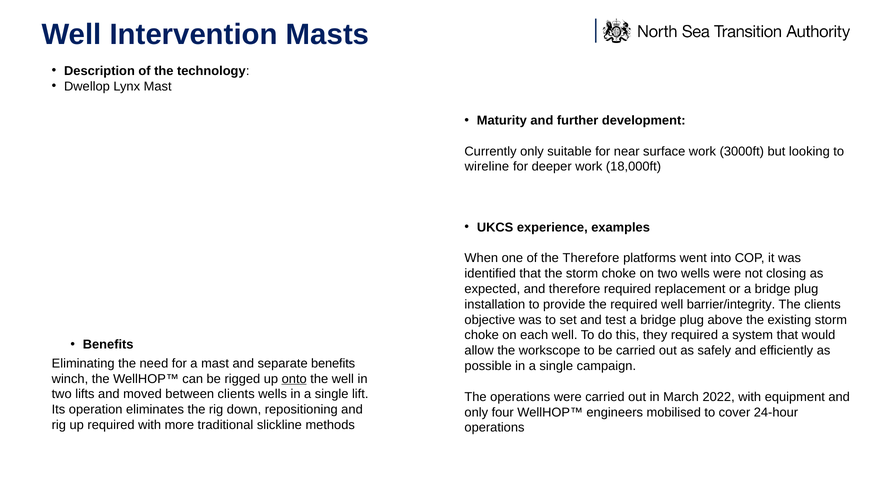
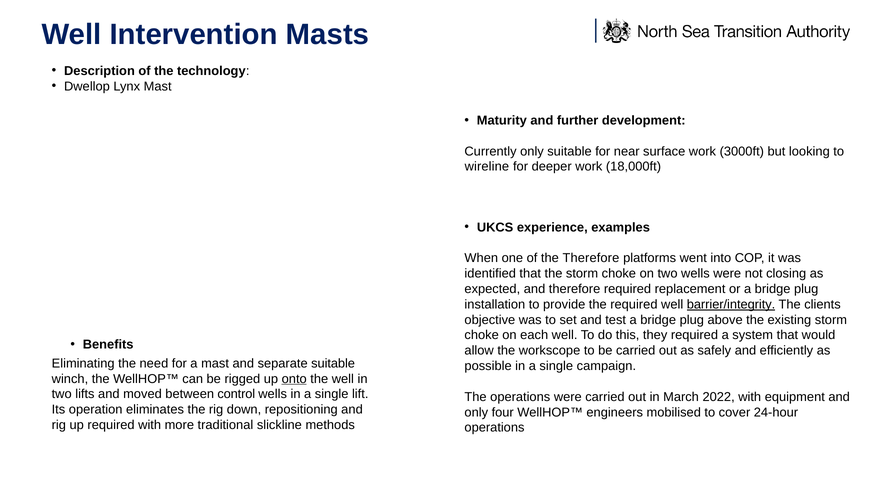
barrier/integrity underline: none -> present
separate benefits: benefits -> suitable
between clients: clients -> control
